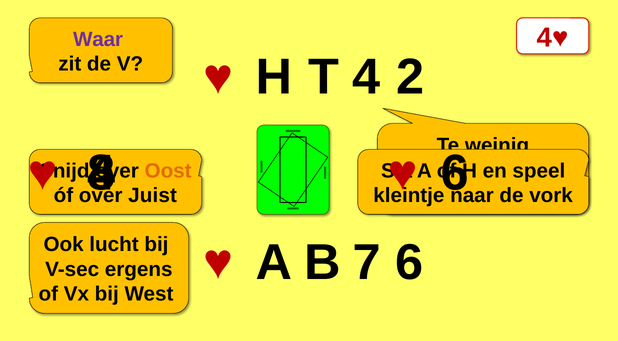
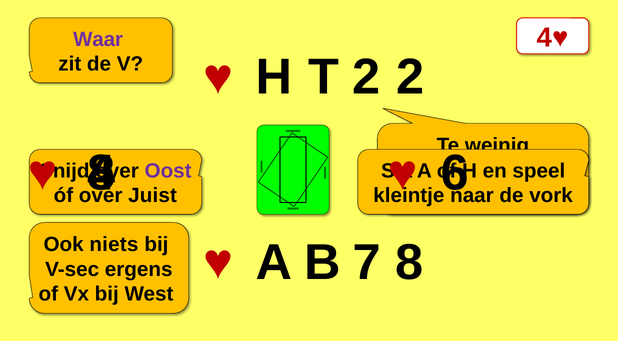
T 4: 4 -> 2
Oost colour: orange -> purple
lucht: lucht -> niets
6 at (409, 263): 6 -> 8
